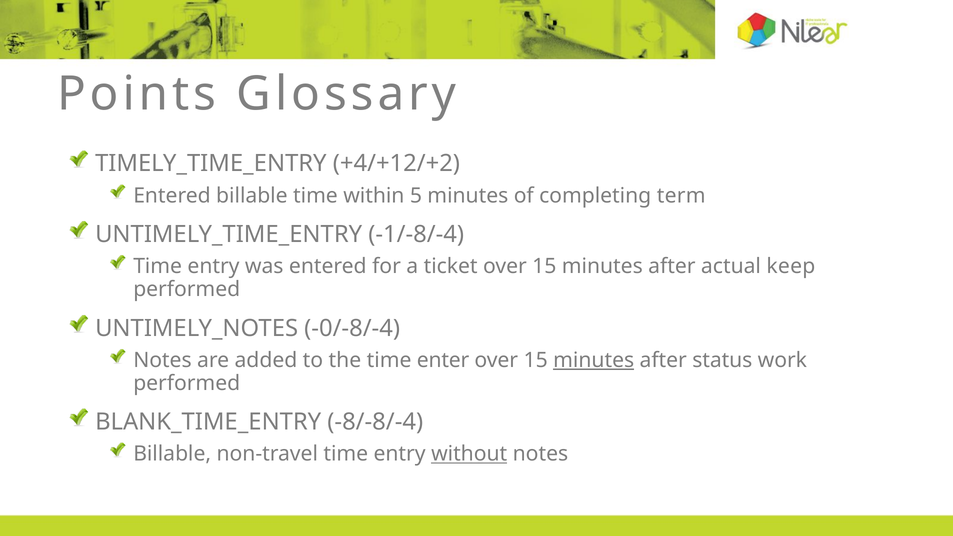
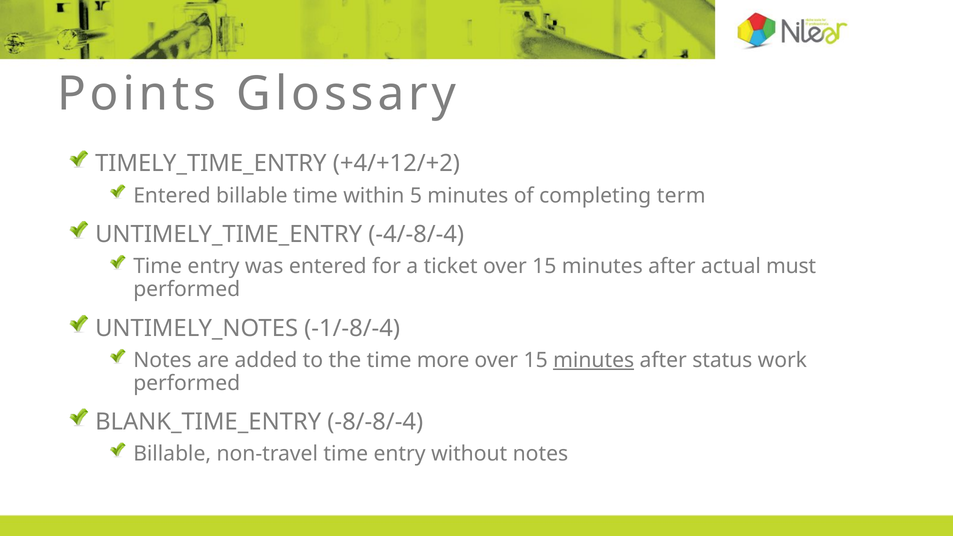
-1/-8/-4: -1/-8/-4 -> -4/-8/-4
keep: keep -> must
-0/-8/-4: -0/-8/-4 -> -1/-8/-4
enter: enter -> more
without underline: present -> none
